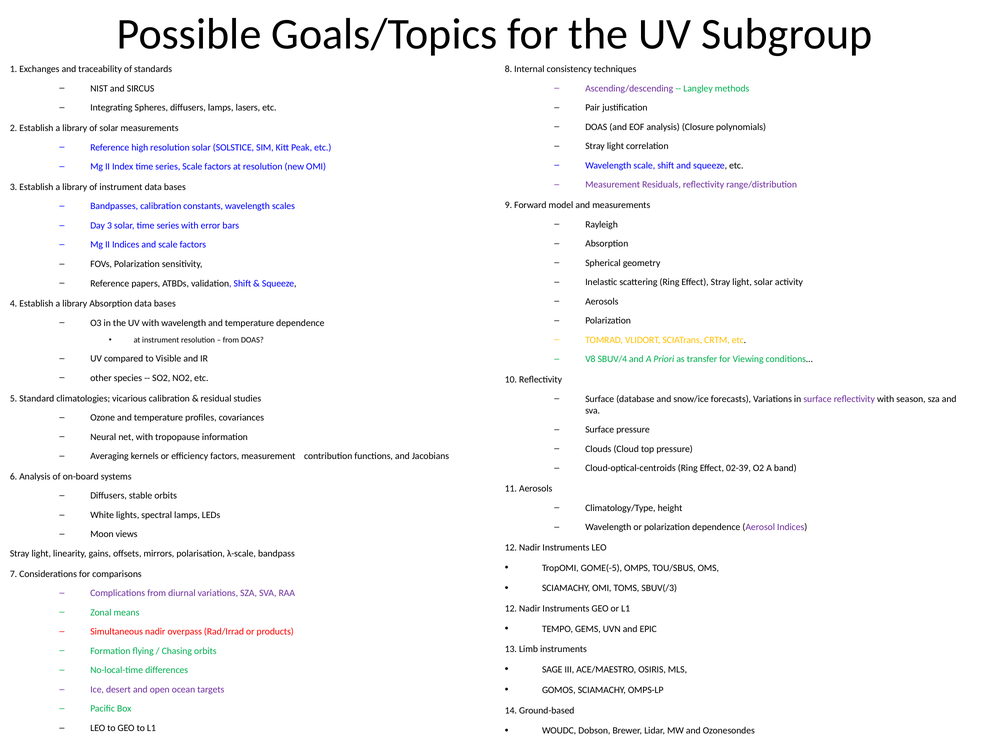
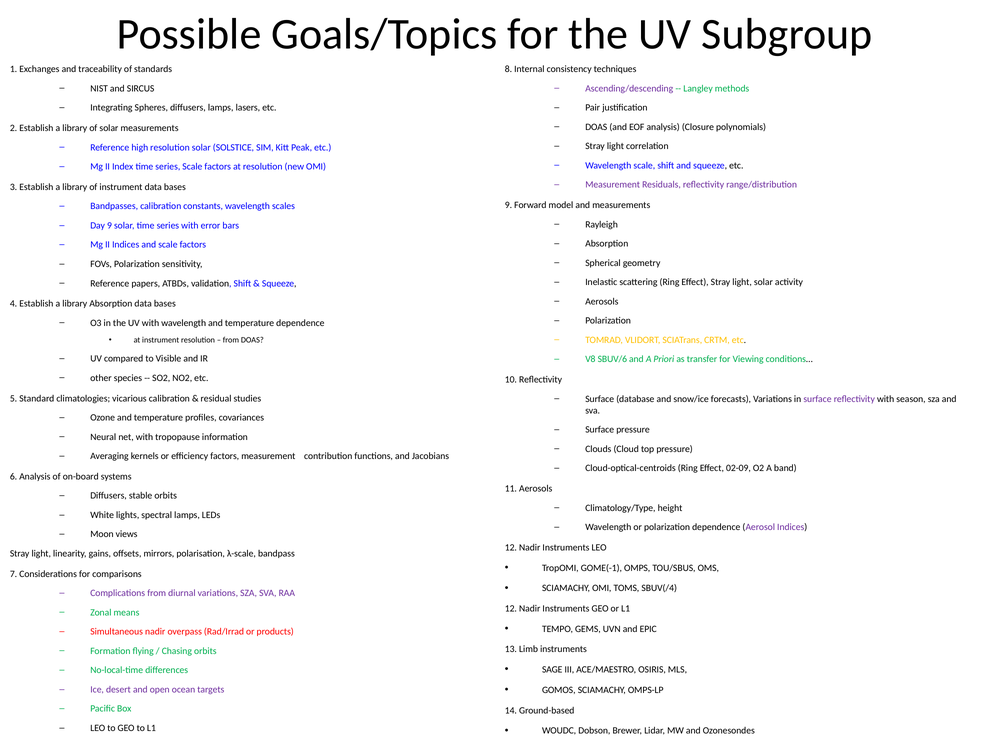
Day 3: 3 -> 9
SBUV/4: SBUV/4 -> SBUV/6
02-39: 02-39 -> 02-09
GOME(-5: GOME(-5 -> GOME(-1
SBUV(/3: SBUV(/3 -> SBUV(/4
